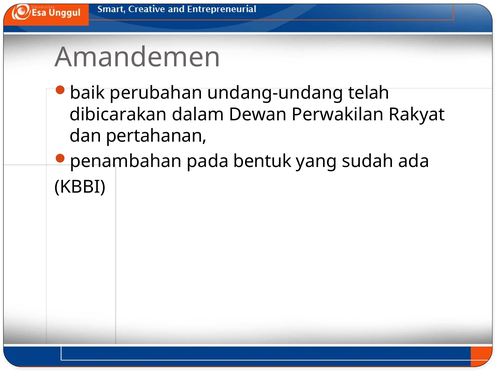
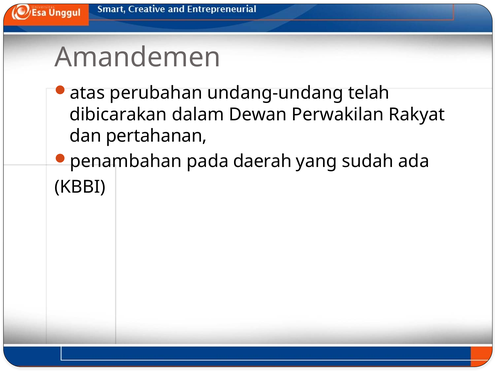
baik: baik -> atas
bentuk: bentuk -> daerah
